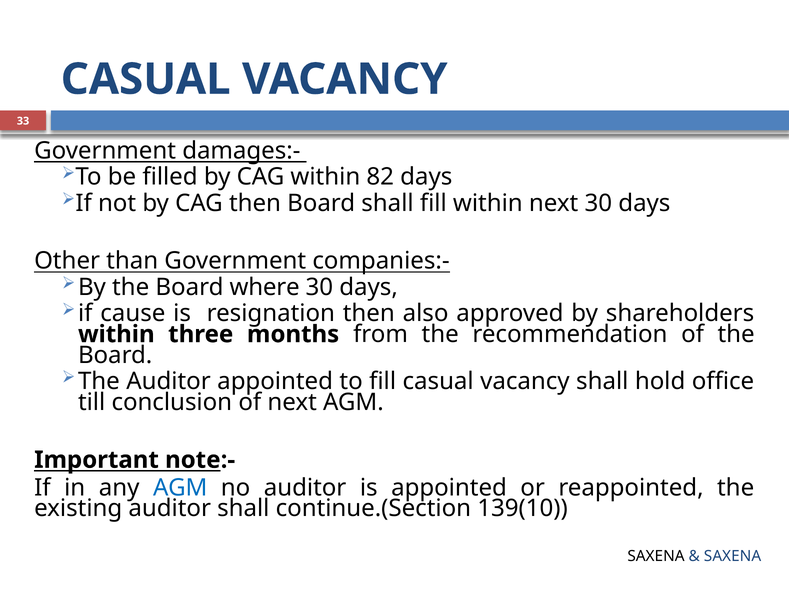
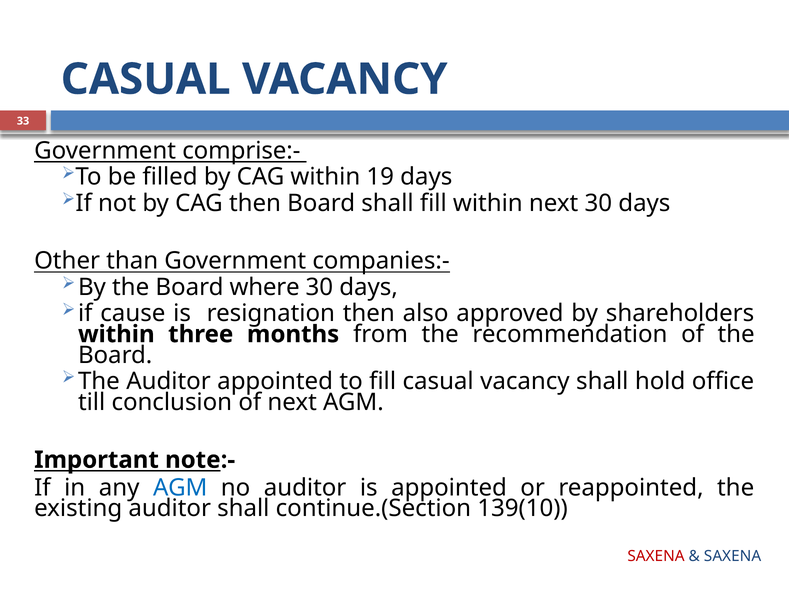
damages:-: damages:- -> comprise:-
82: 82 -> 19
SAXENA at (656, 556) colour: black -> red
